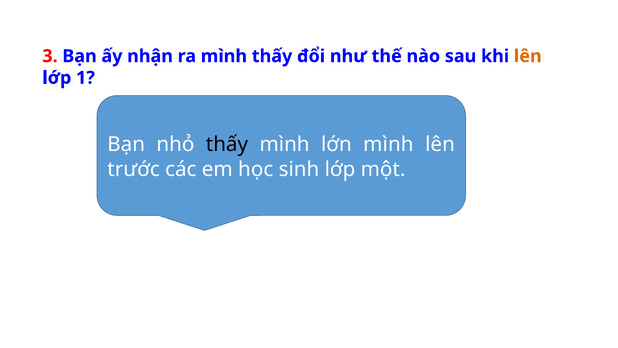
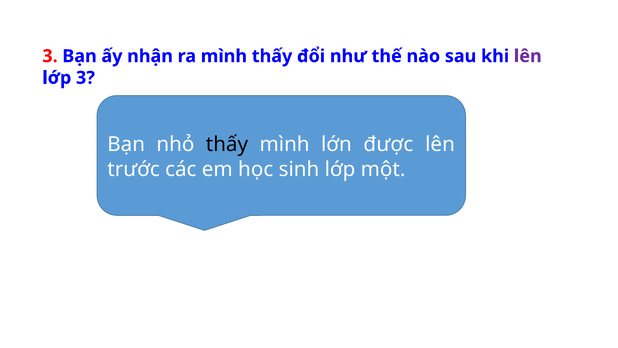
lên at (528, 56) colour: orange -> purple
lớp 1: 1 -> 3
lớn mình: mình -> được
